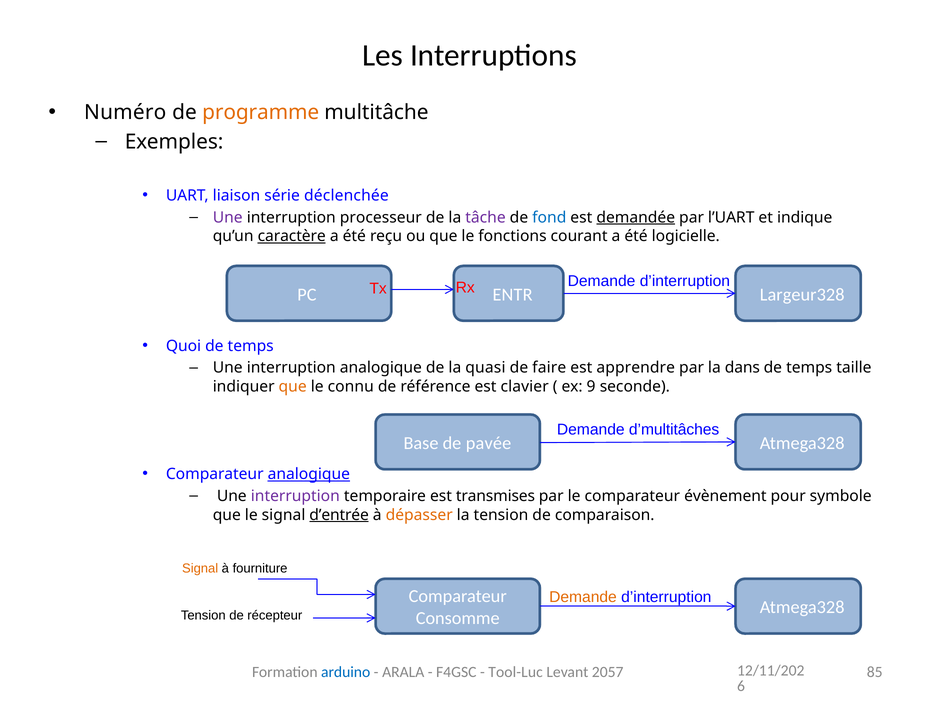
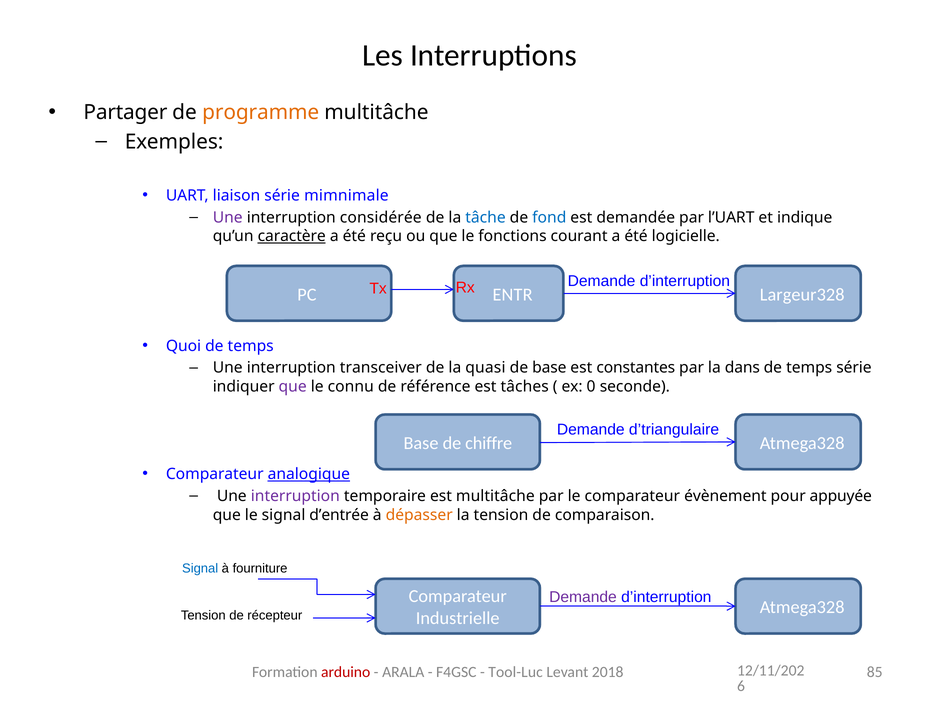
Numéro: Numéro -> Partager
déclenchée: déclenchée -> mimnimale
processeur: processeur -> considérée
tâche colour: purple -> blue
demandée underline: present -> none
interruption analogique: analogique -> transceiver
de faire: faire -> base
apprendre: apprendre -> constantes
temps taille: taille -> série
que at (293, 387) colour: orange -> purple
clavier: clavier -> tâches
9: 9 -> 0
d’multitâches: d’multitâches -> d’triangulaire
pavée: pavée -> chiffre
est transmises: transmises -> multitâche
symbole: symbole -> appuyée
d’entrée underline: present -> none
Signal at (200, 569) colour: orange -> blue
Demande at (583, 597) colour: orange -> purple
Consomme: Consomme -> Industrielle
arduino colour: blue -> red
2057: 2057 -> 2018
